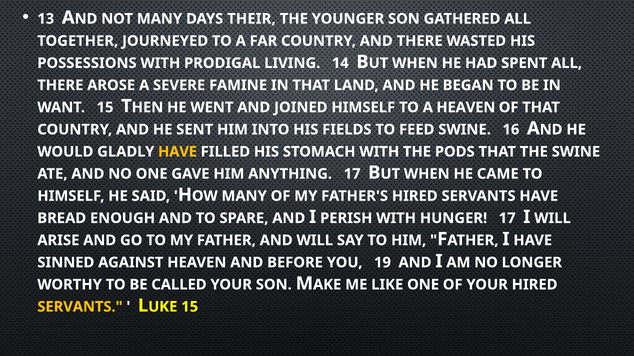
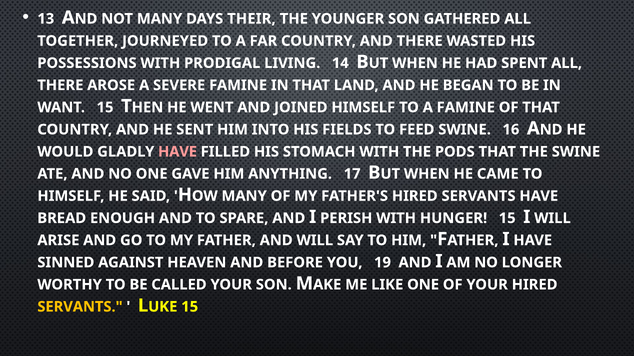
A HEAVEN: HEAVEN -> FAMINE
HAVE at (178, 152) colour: yellow -> pink
HUNGER 17: 17 -> 15
